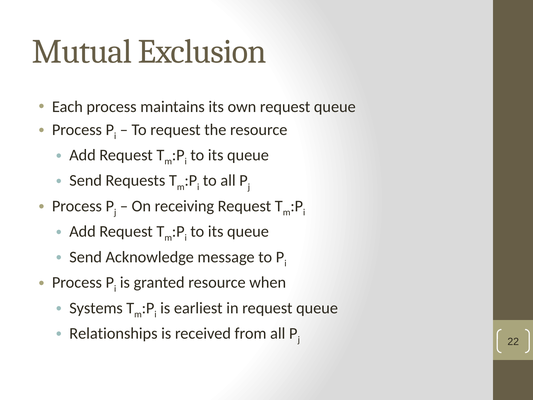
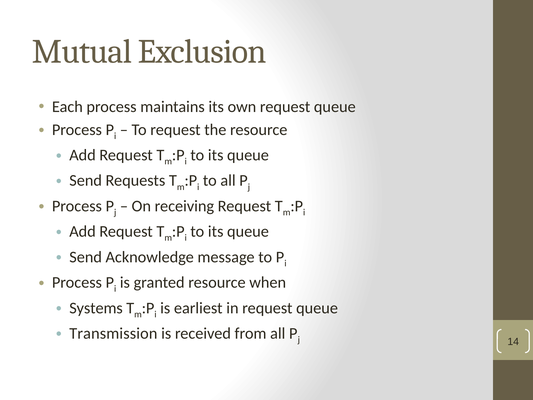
Relationships: Relationships -> Transmission
22: 22 -> 14
